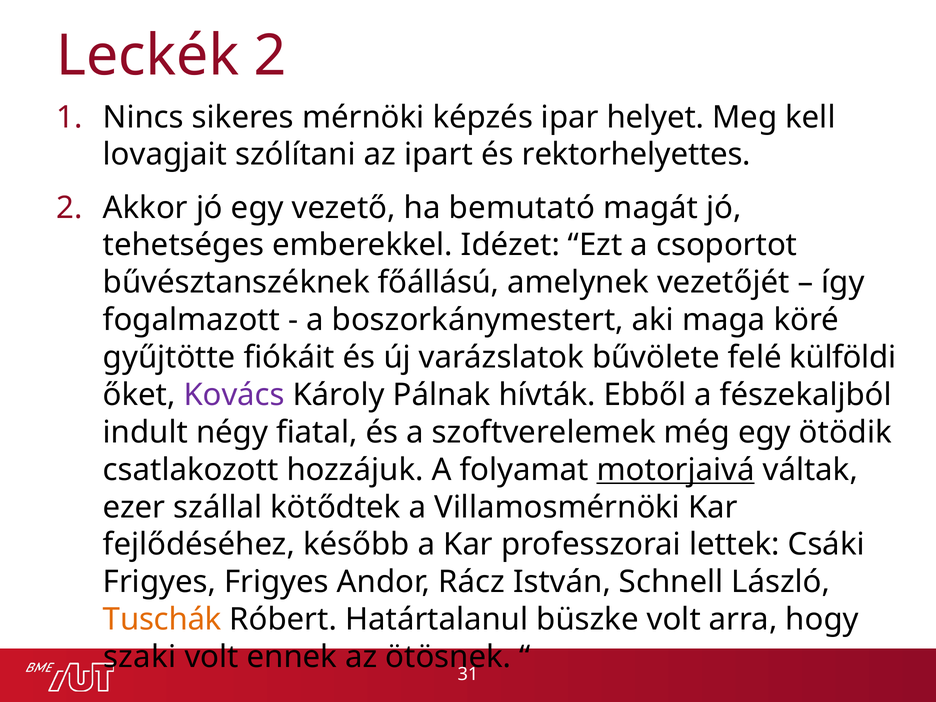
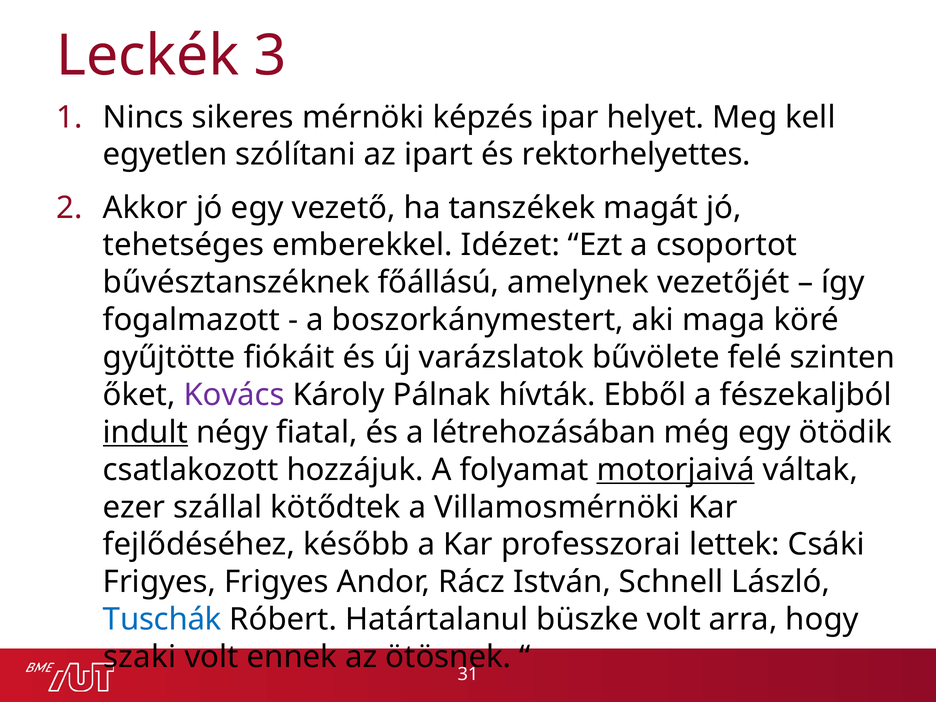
Leckék 2: 2 -> 3
lovagjait: lovagjait -> egyetlen
bemutató: bemutató -> tanszékek
külföldi: külföldi -> szinten
indult underline: none -> present
szoftverelemek: szoftverelemek -> létrehozásában
Tuschák colour: orange -> blue
